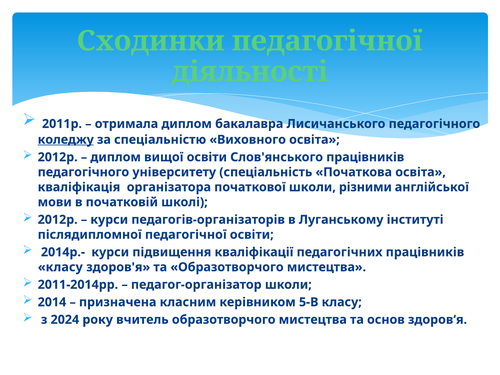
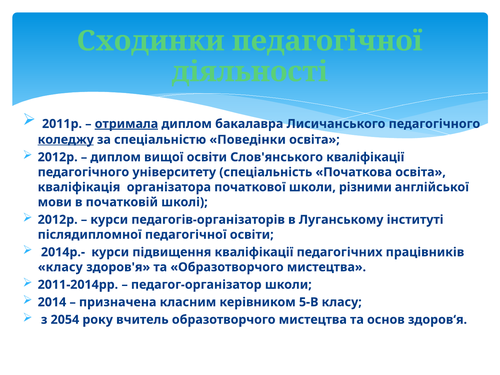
отримала underline: none -> present
Виховного: Виховного -> Поведінки
Слов'янського працівників: працівників -> кваліфікації
2024: 2024 -> 2054
